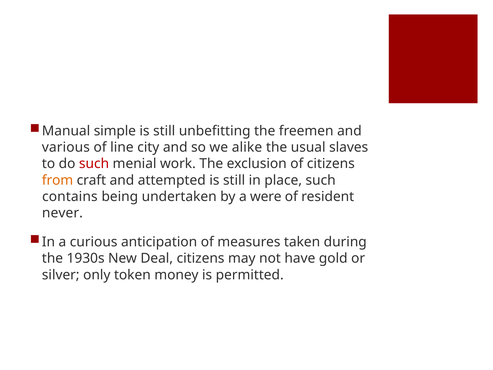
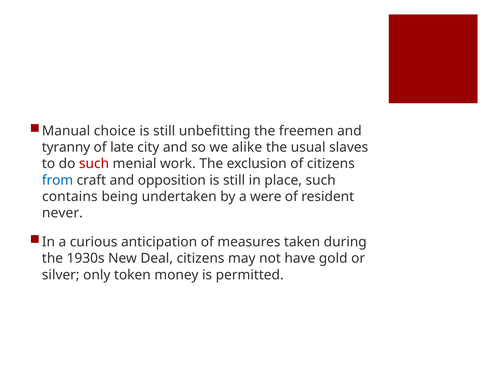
simple: simple -> choice
various: various -> tyranny
line: line -> late
from colour: orange -> blue
attempted: attempted -> opposition
